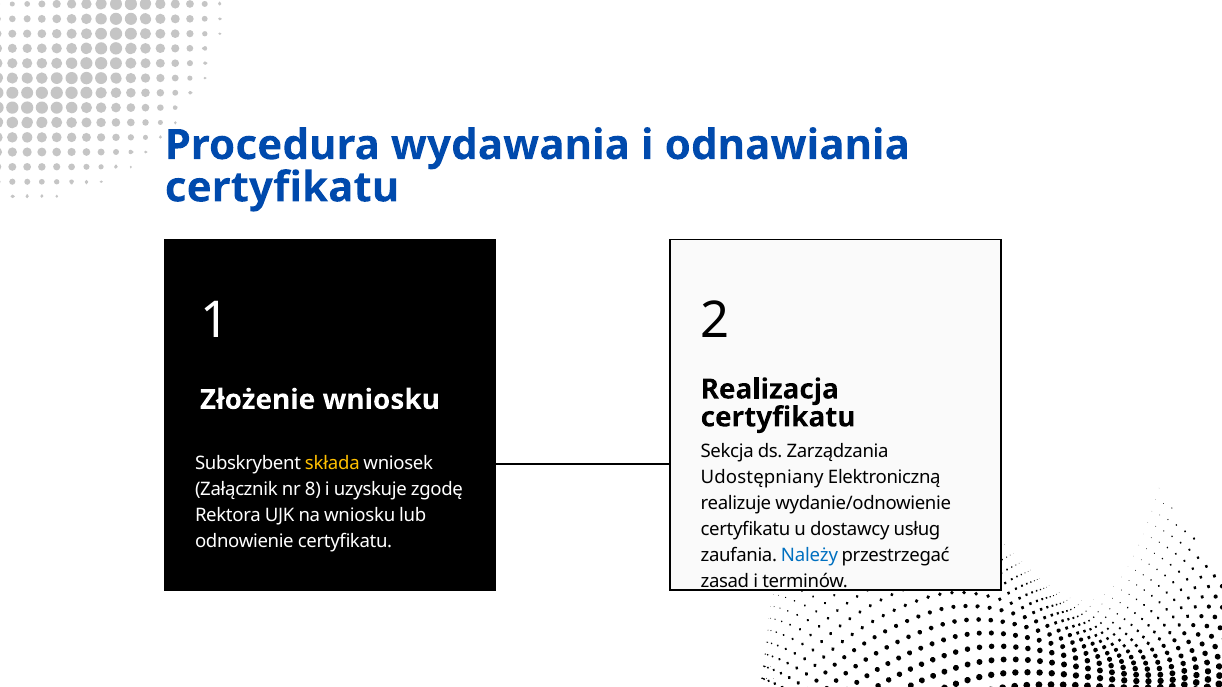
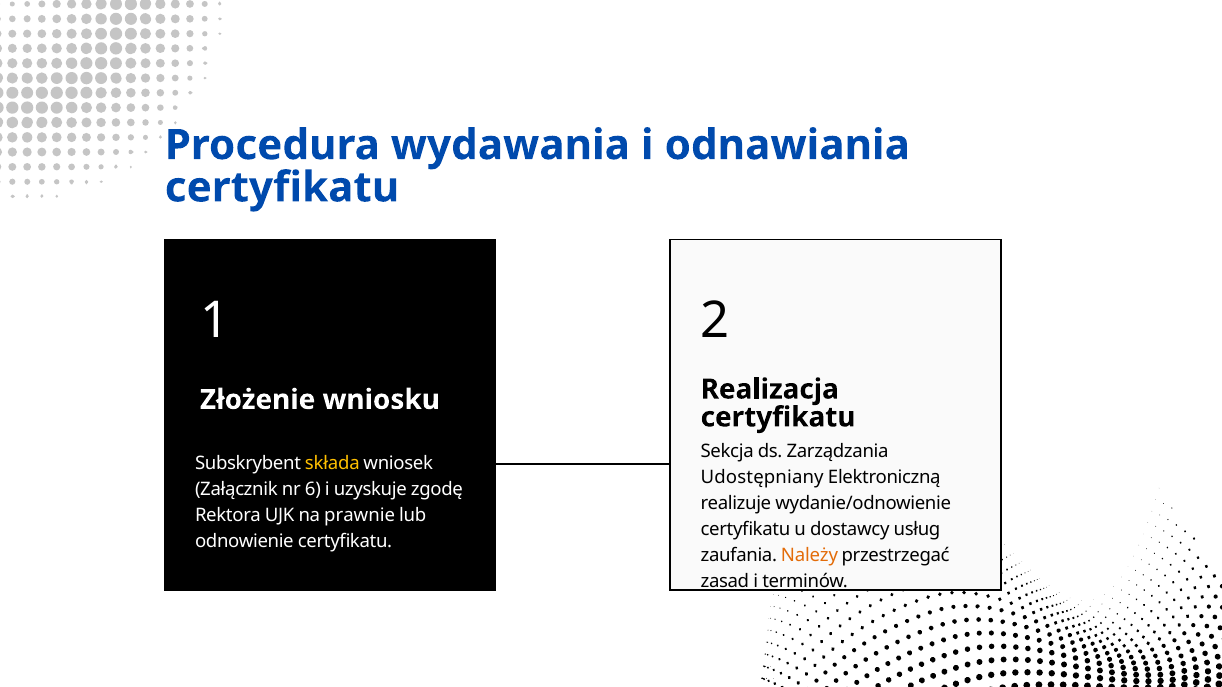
8: 8 -> 6
na wniosku: wniosku -> prawnie
Należy colour: blue -> orange
